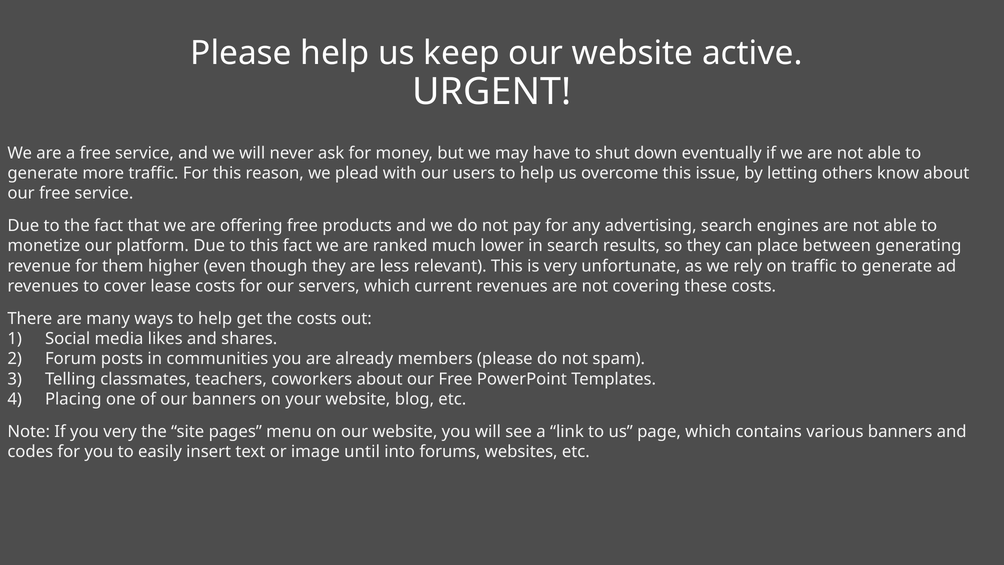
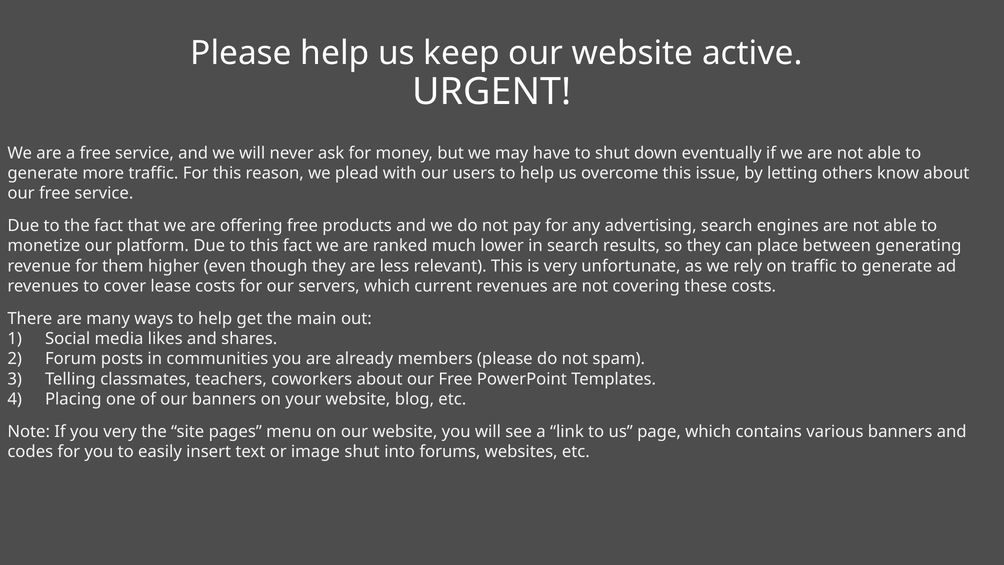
the costs: costs -> main
image until: until -> shut
